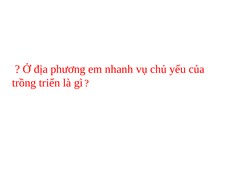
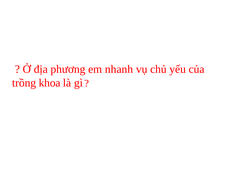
triển: triển -> khoa
